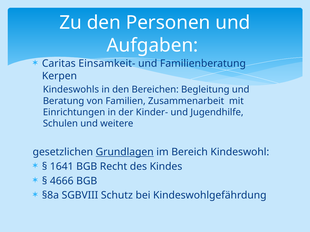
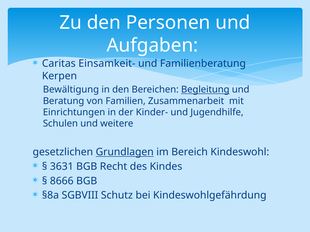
Kindeswohls: Kindeswohls -> Bewältigung
Begleitung underline: none -> present
1641: 1641 -> 3631
4666: 4666 -> 8666
